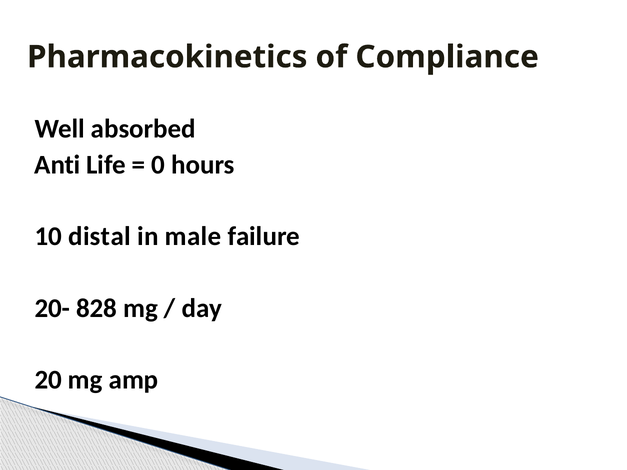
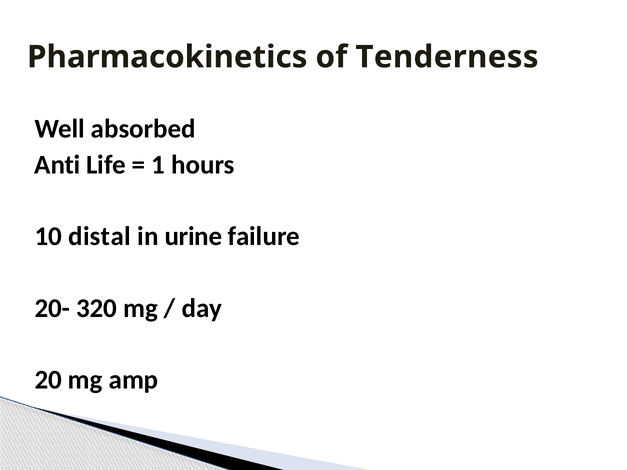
Compliance: Compliance -> Tenderness
0: 0 -> 1
male: male -> urine
828: 828 -> 320
